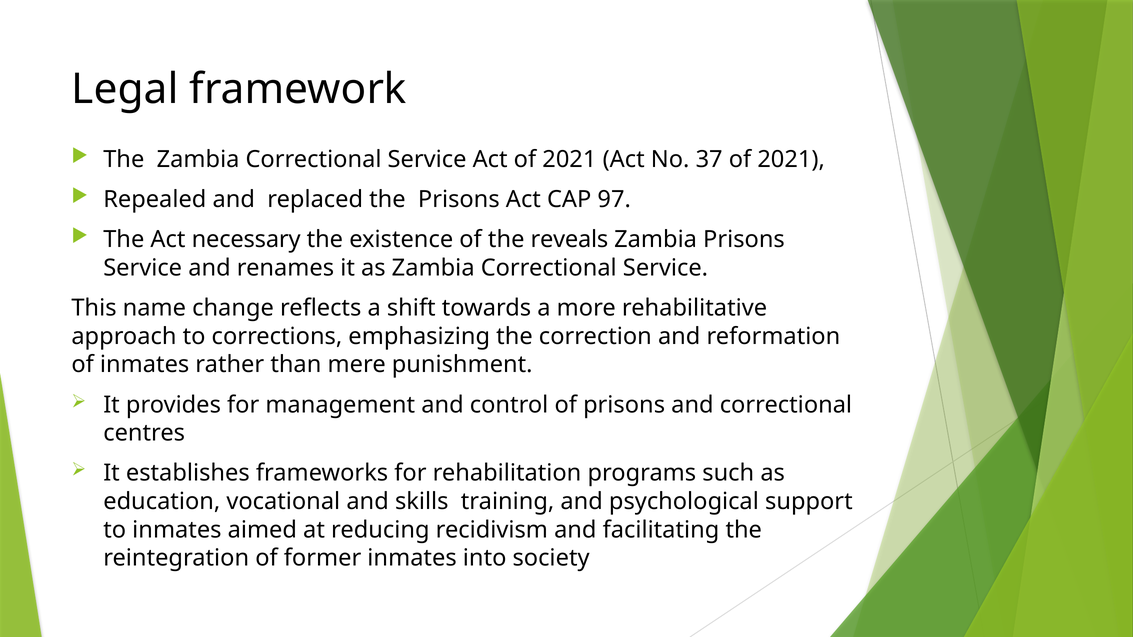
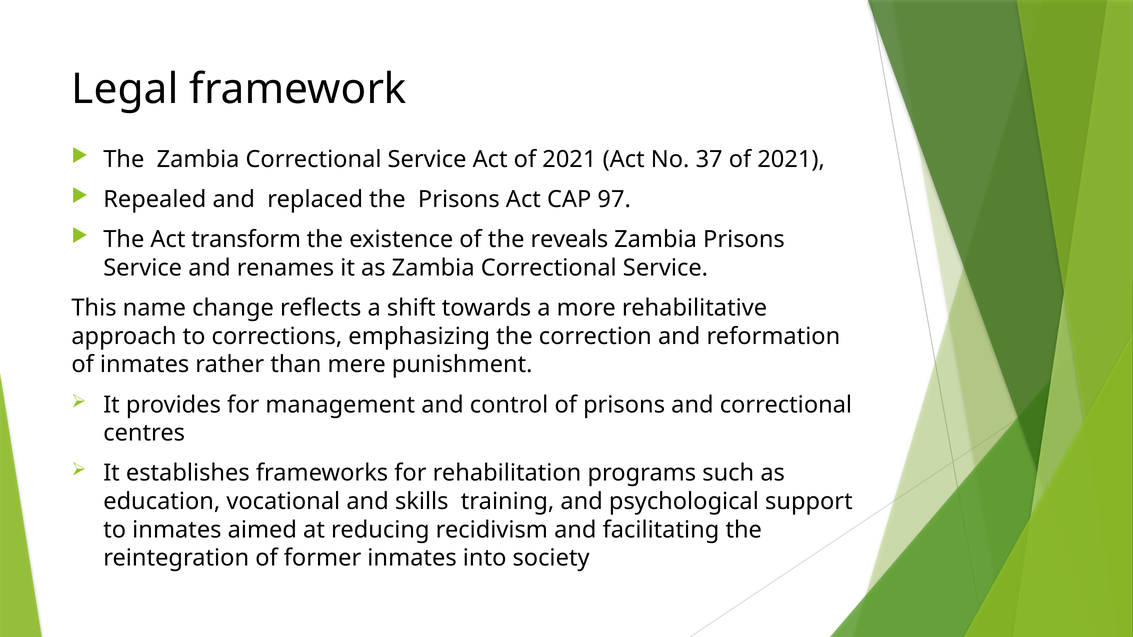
necessary: necessary -> transform
